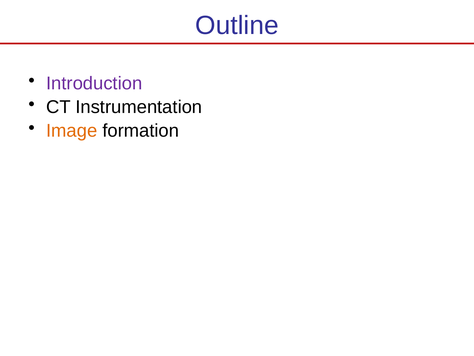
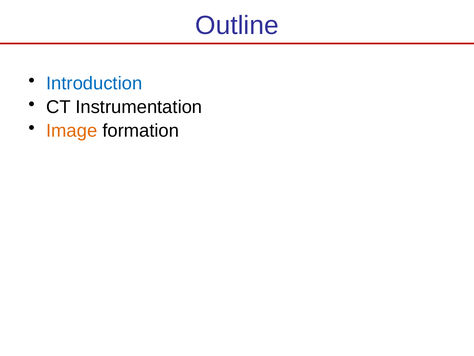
Introduction colour: purple -> blue
